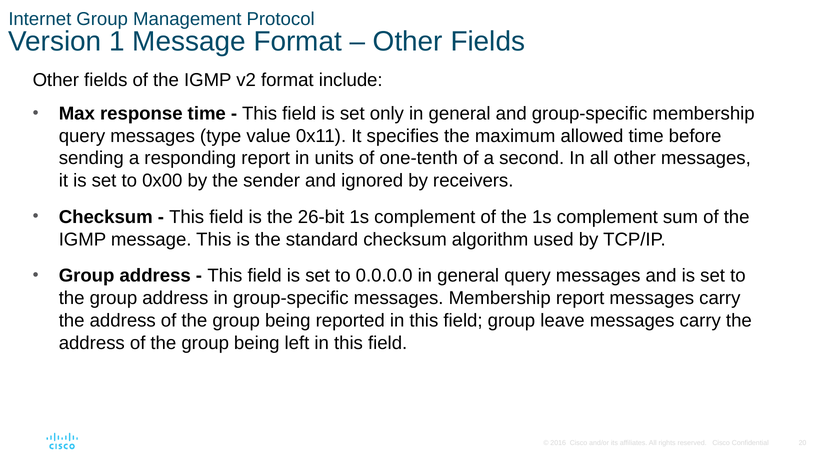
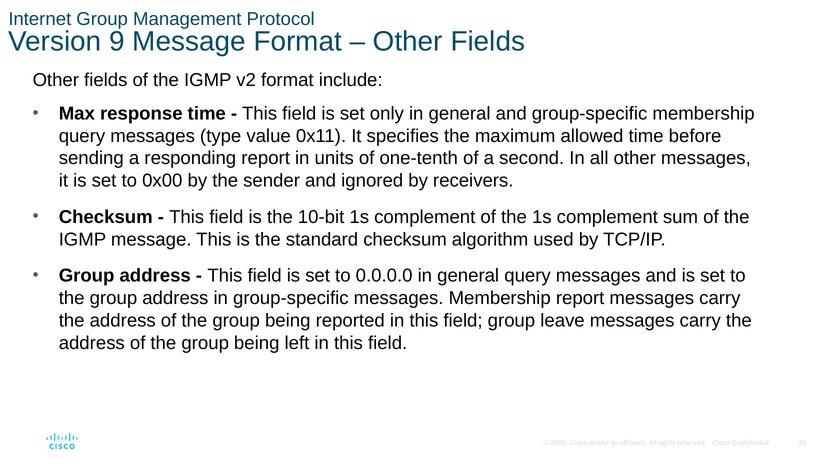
1: 1 -> 9
26-bit: 26-bit -> 10-bit
